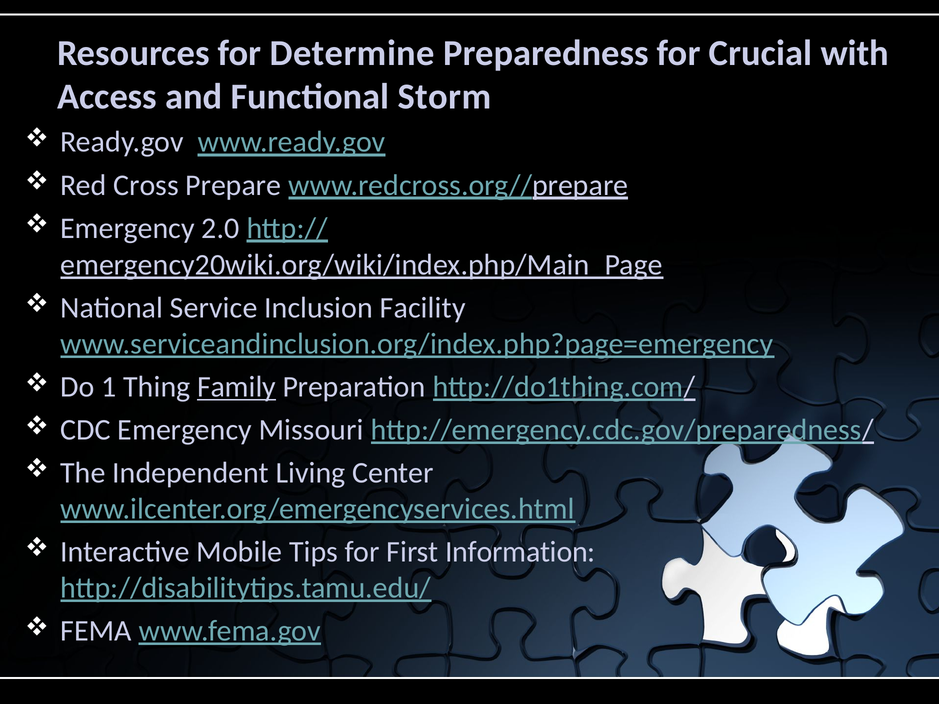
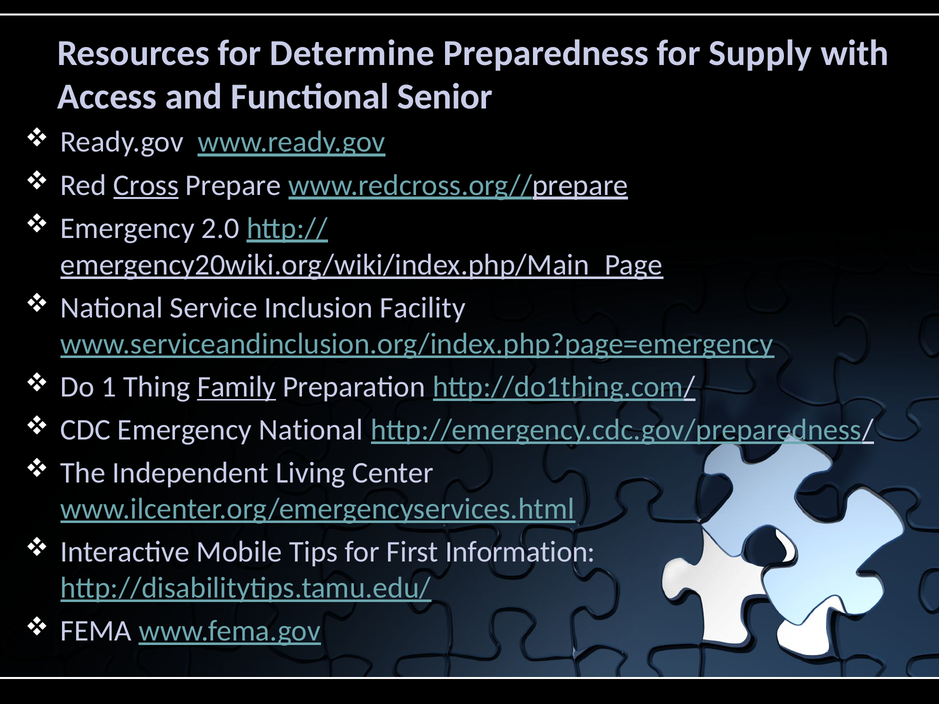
Crucial: Crucial -> Supply
Storm: Storm -> Senior
Cross underline: none -> present
Emergency Missouri: Missouri -> National
